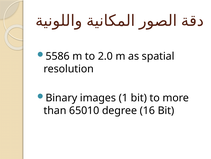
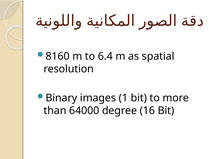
5586: 5586 -> 8160
2.0: 2.0 -> 6.4
65010: 65010 -> 64000
